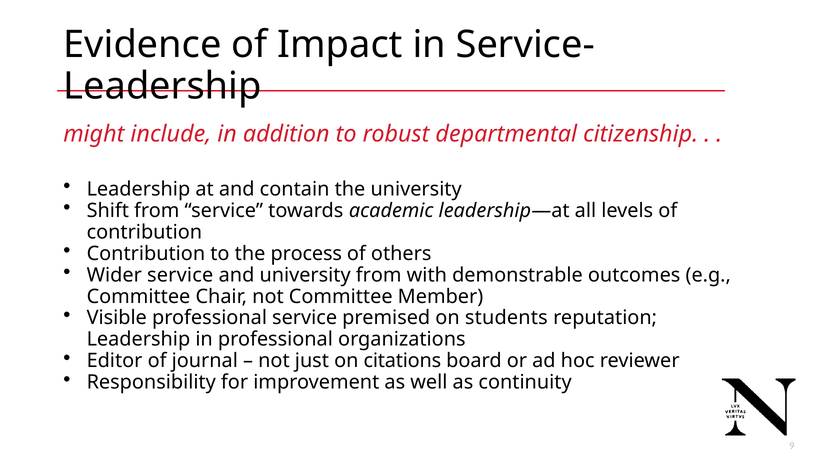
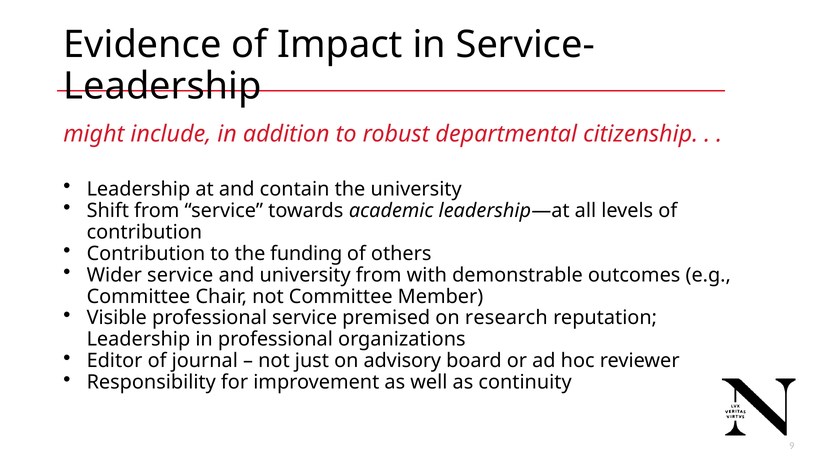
process: process -> funding
students: students -> research
citations: citations -> advisory
